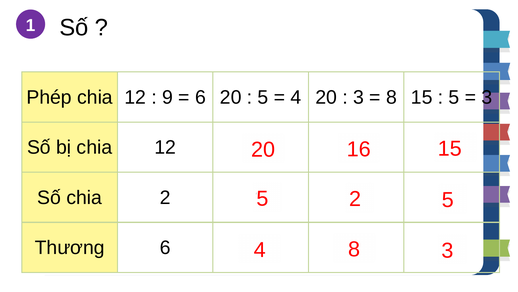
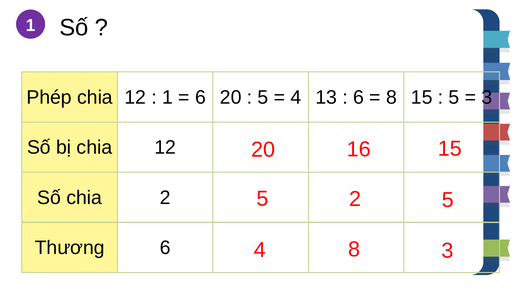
9 at (168, 97): 9 -> 1
4 20: 20 -> 13
3 at (359, 97): 3 -> 6
